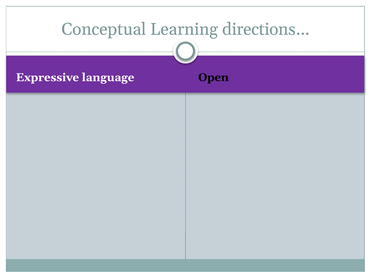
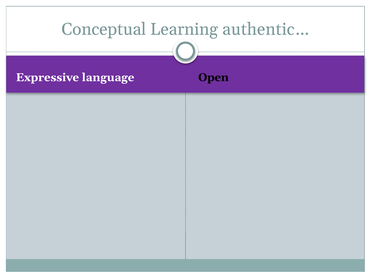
directions…: directions… -> authentic…
